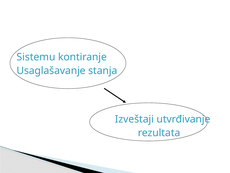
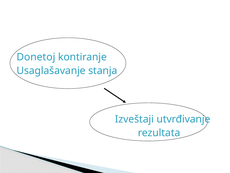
Sistemu: Sistemu -> Donetoj
